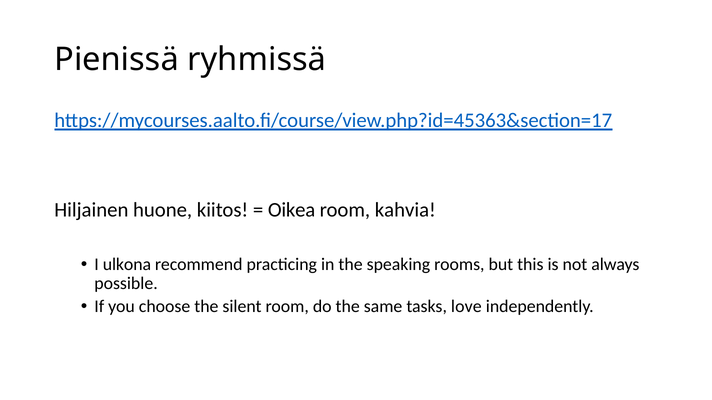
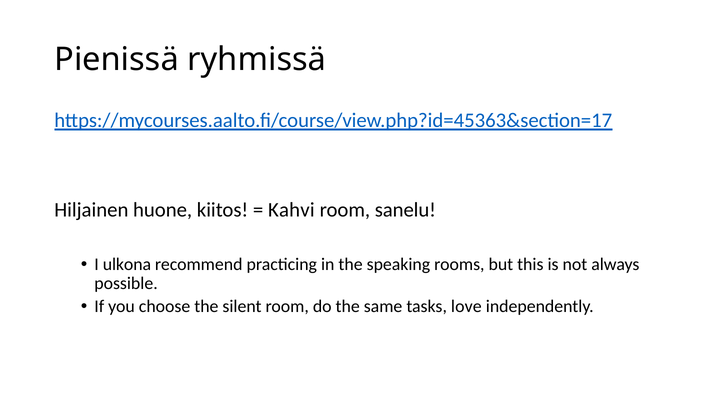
Oikea: Oikea -> Kahvi
kahvia: kahvia -> sanelu
